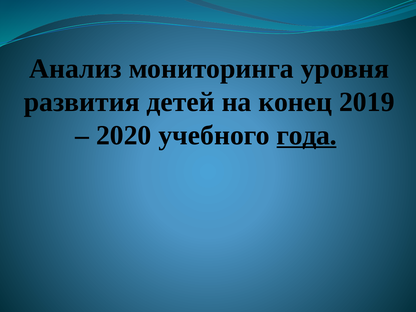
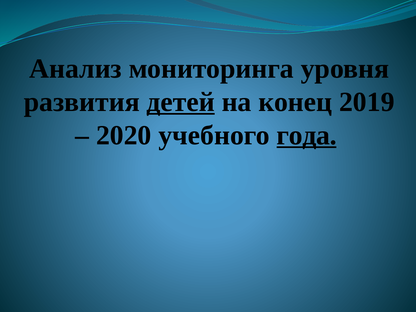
детей underline: none -> present
